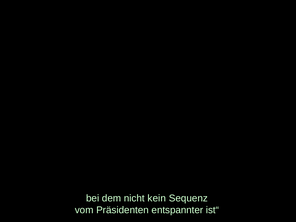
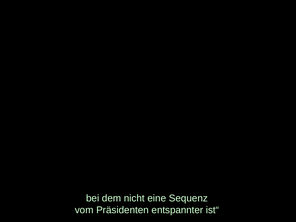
kein: kein -> eine
